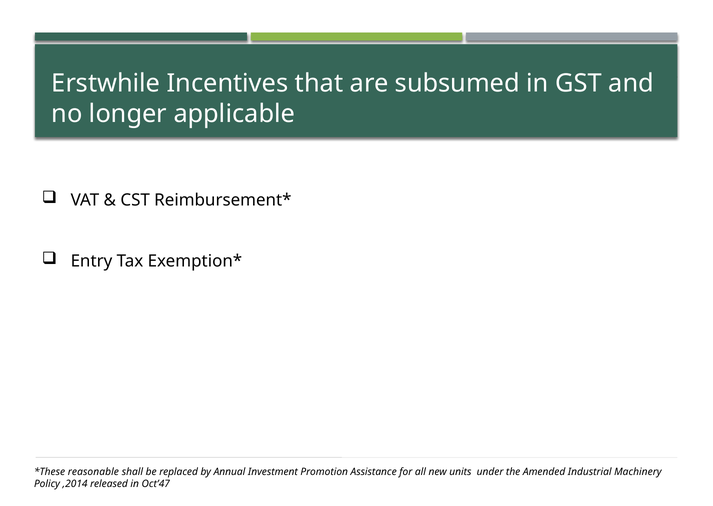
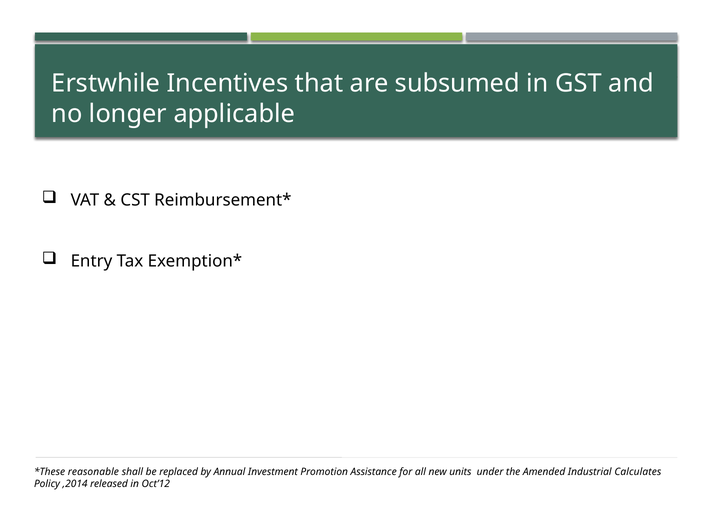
Machinery: Machinery -> Calculates
Oct’47: Oct’47 -> Oct’12
